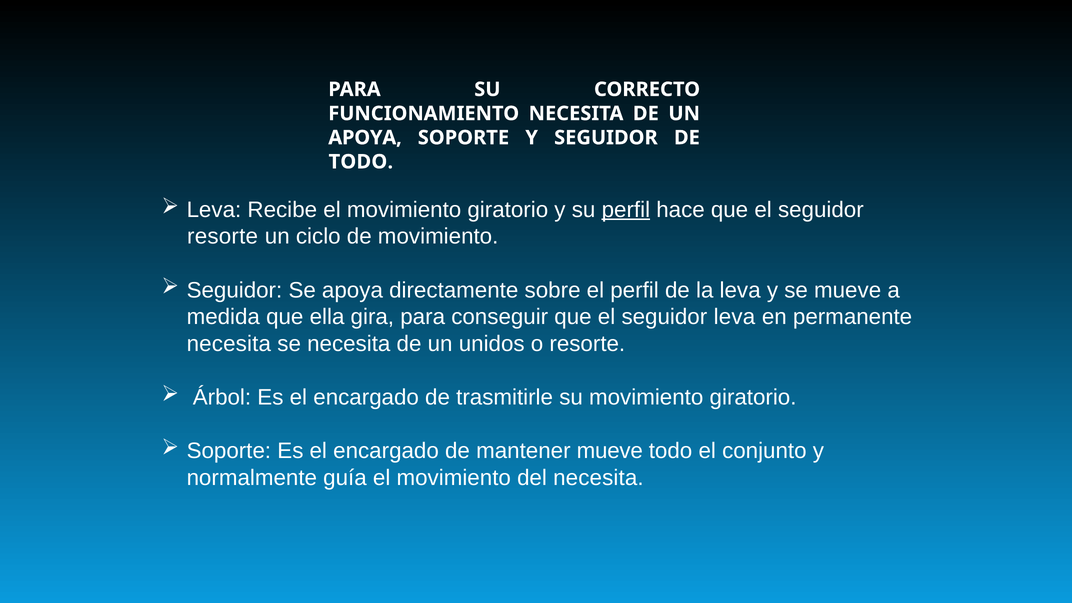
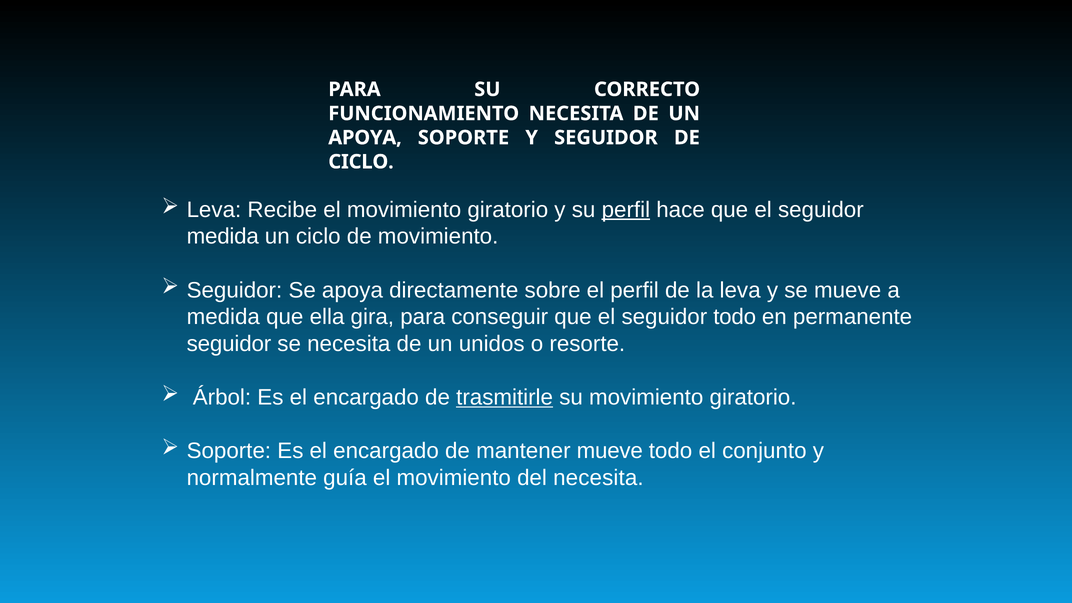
TODO at (361, 162): TODO -> CICLO
resorte at (223, 237): resorte -> medida
seguidor leva: leva -> todo
necesita at (229, 344): necesita -> seguidor
trasmitirle underline: none -> present
